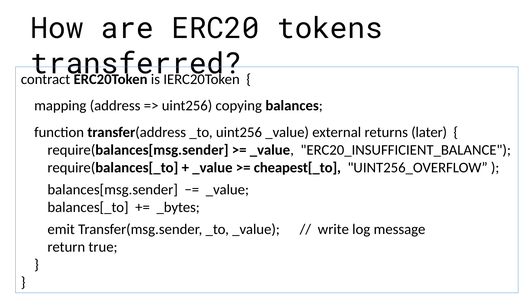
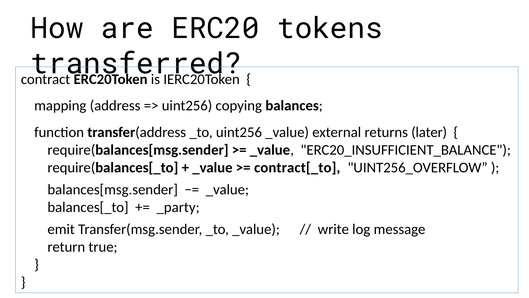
cheapest[_to: cheapest[_to -> contract[_to
_bytes: _bytes -> _party
